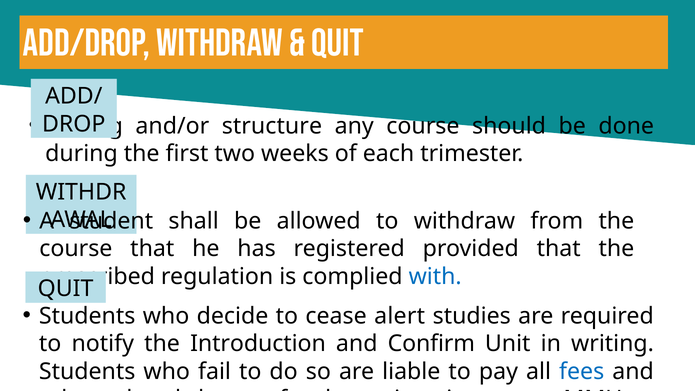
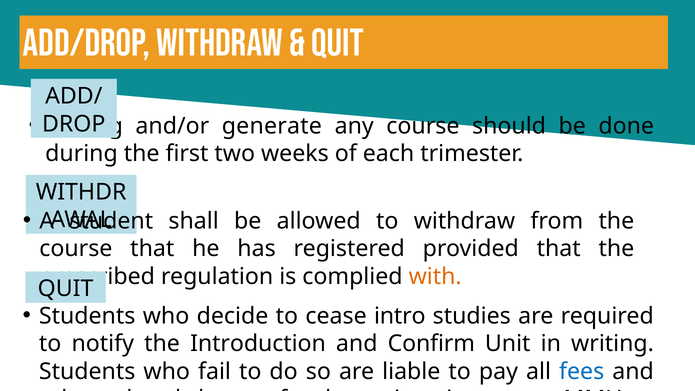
structure: structure -> generate
with colour: blue -> orange
alert: alert -> intro
